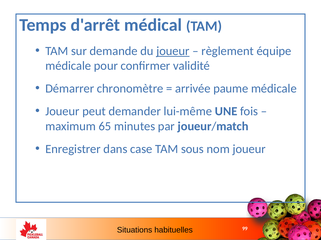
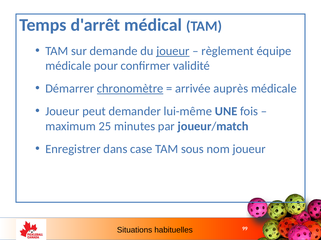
chronomètre underline: none -> present
paume: paume -> auprès
65: 65 -> 25
